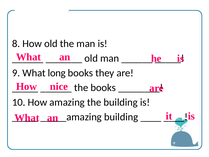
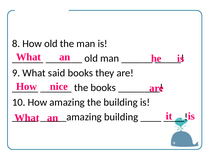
long: long -> said
